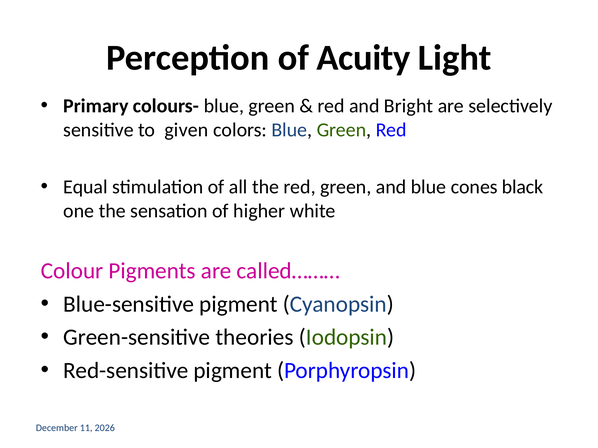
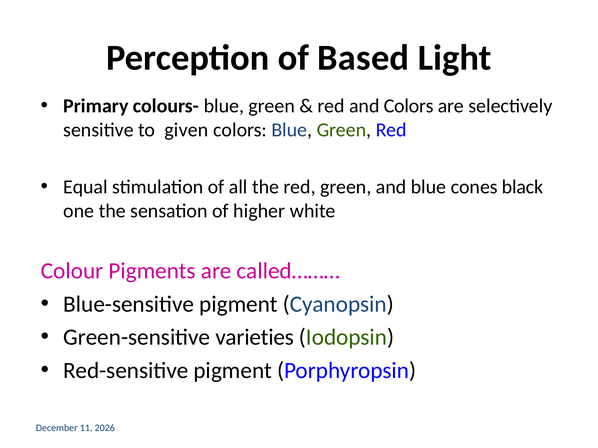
Acuity: Acuity -> Based
and Bright: Bright -> Colors
theories: theories -> varieties
